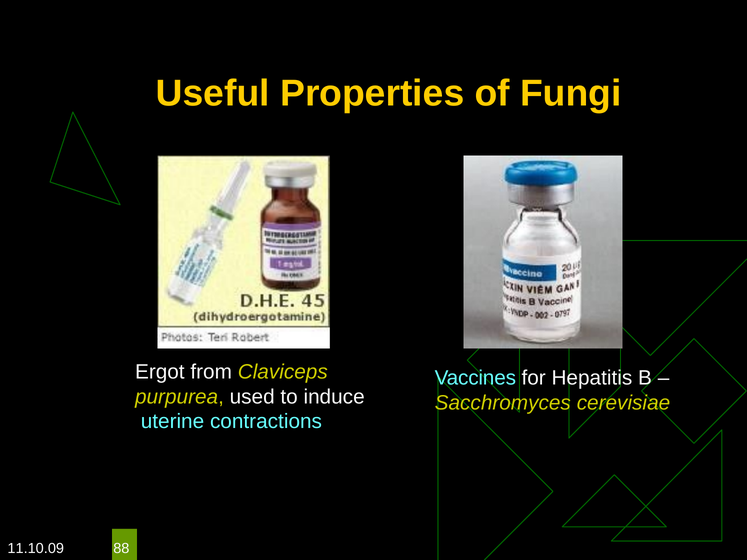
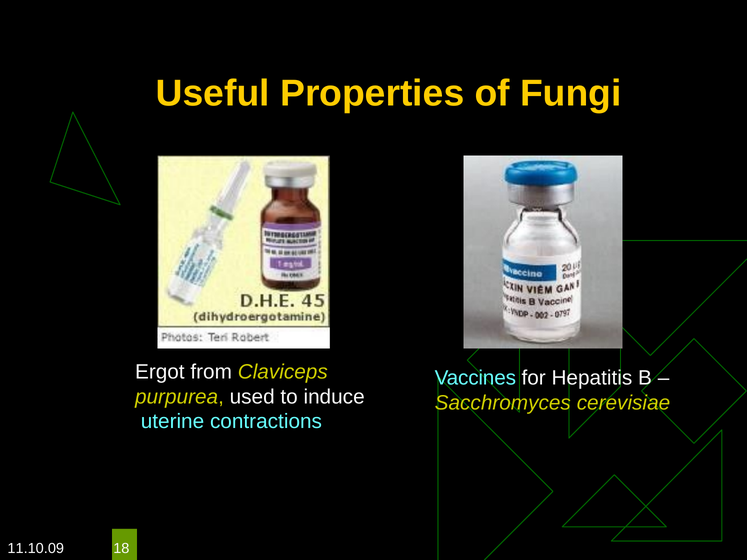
88: 88 -> 18
